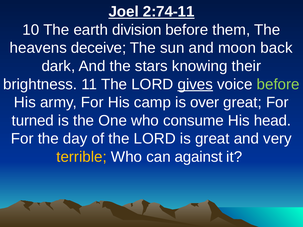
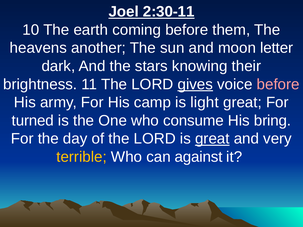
2:74-11: 2:74-11 -> 2:30-11
division: division -> coming
deceive: deceive -> another
back: back -> letter
before at (278, 84) colour: light green -> pink
over: over -> light
head: head -> bring
great at (212, 139) underline: none -> present
